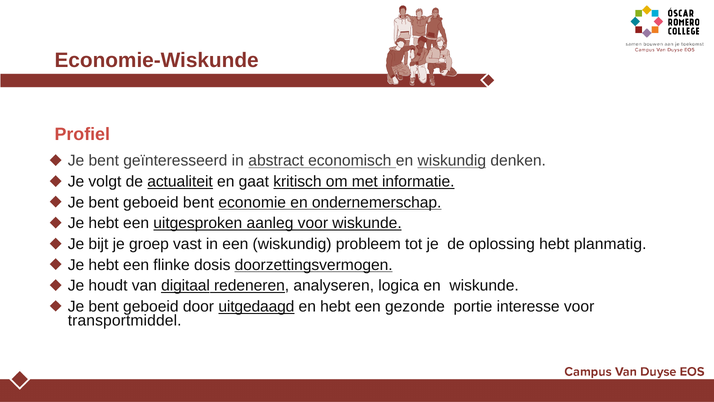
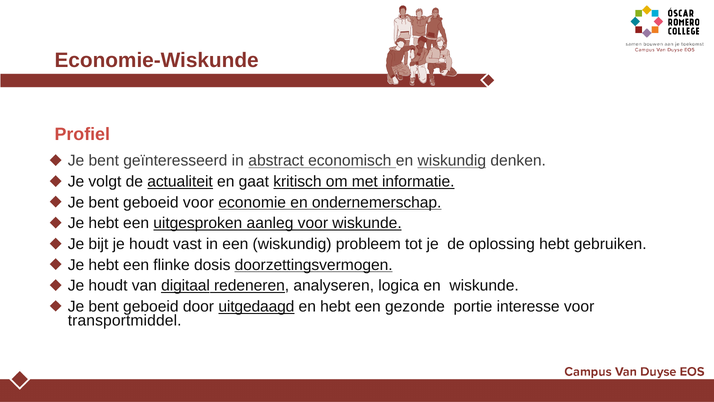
geboeid bent: bent -> voor
bijt je groep: groep -> houdt
planmatig: planmatig -> gebruiken
